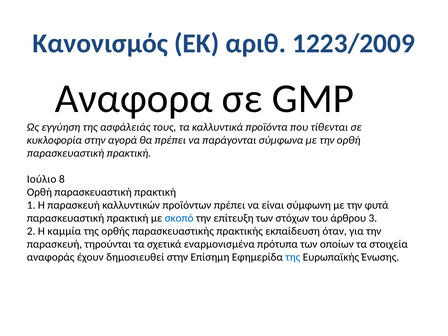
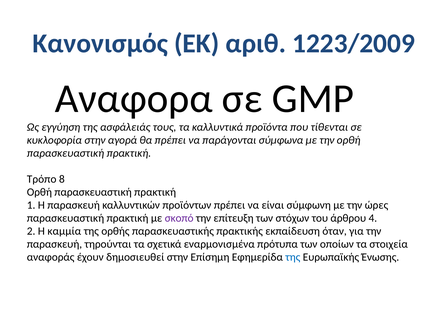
Ιούλιο: Ιούλιο -> Τρόπο
φυτά: φυτά -> ώρες
σκοπό colour: blue -> purple
3: 3 -> 4
